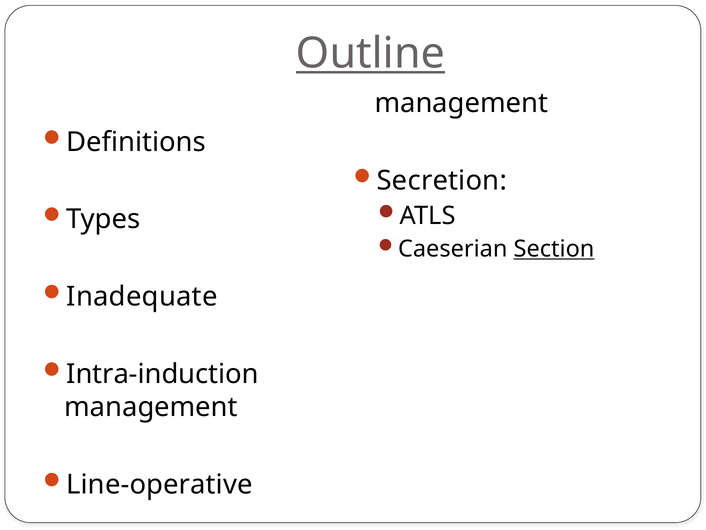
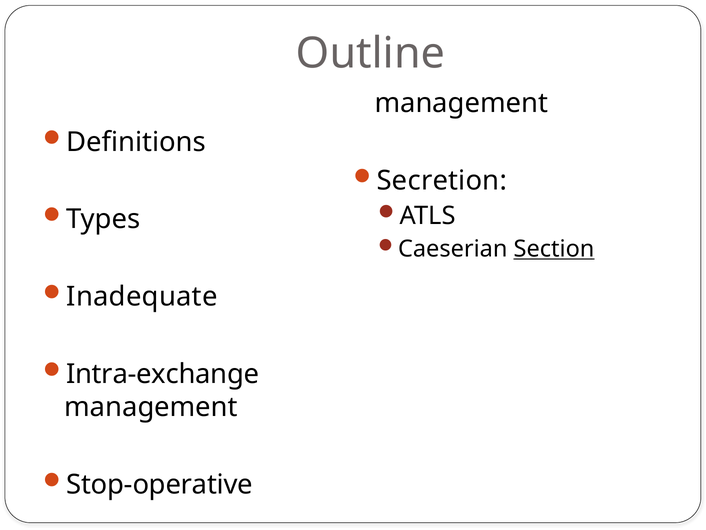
Outline underline: present -> none
Intra-induction: Intra-induction -> Intra-exchange
Line-operative: Line-operative -> Stop-operative
